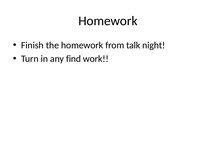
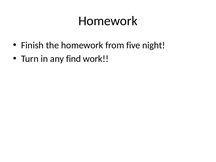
talk: talk -> five
